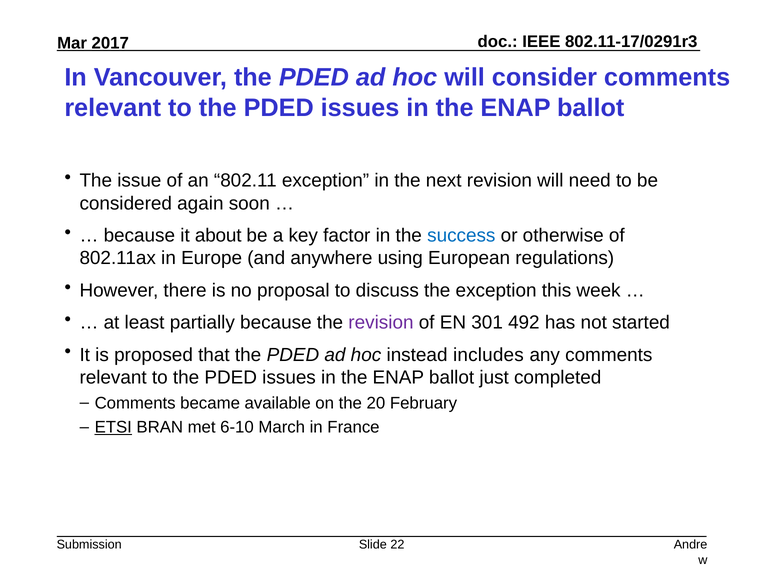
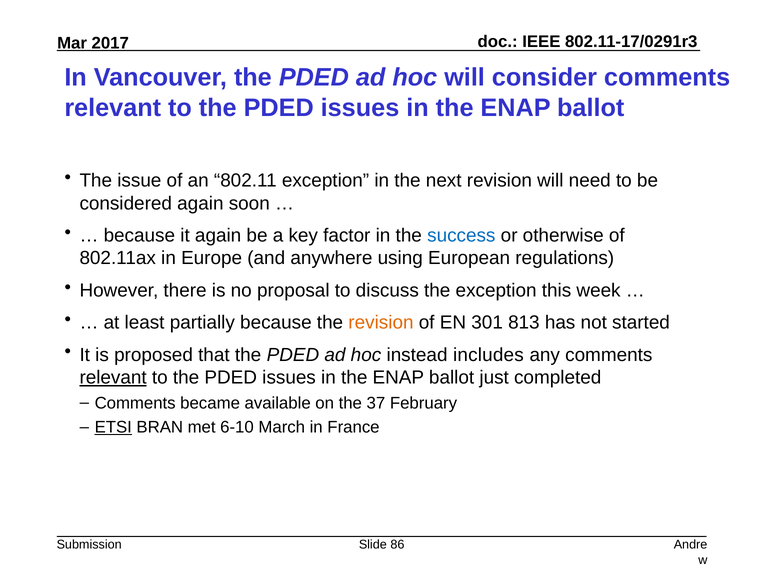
it about: about -> again
revision at (381, 322) colour: purple -> orange
492: 492 -> 813
relevant at (113, 377) underline: none -> present
20: 20 -> 37
22: 22 -> 86
